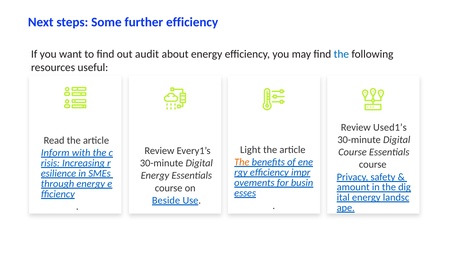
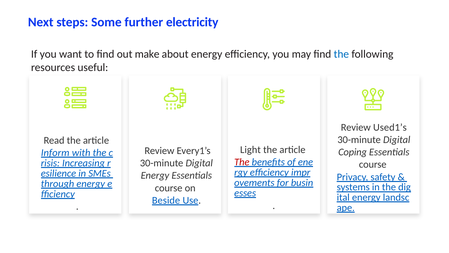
further efficiency: efficiency -> electricity
audit: audit -> make
Course at (353, 152): Course -> Coping
The at (242, 162) colour: orange -> red
amount: amount -> systems
